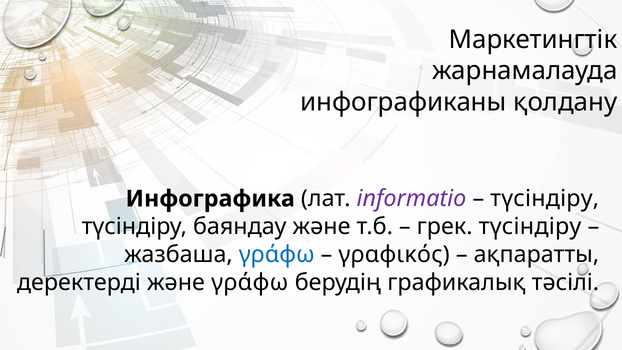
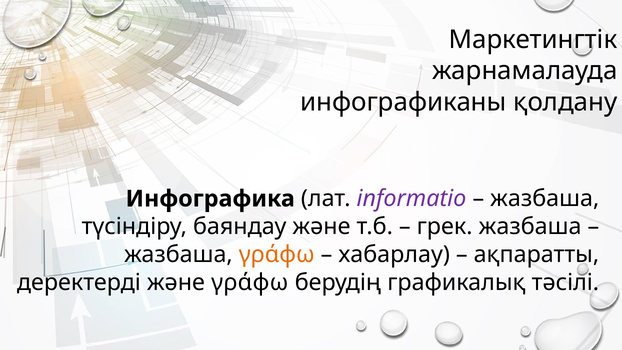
түсіндіру at (545, 199): түсіндіру -> жазбаша
грек түсіндіру: түсіндіру -> жазбаша
γράφω at (277, 255) colour: blue -> orange
γραφικός: γραφικός -> хабарлау
